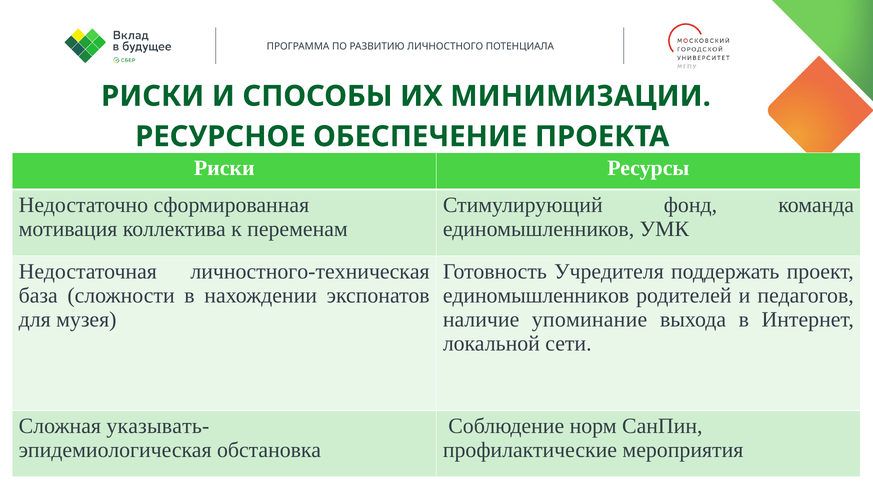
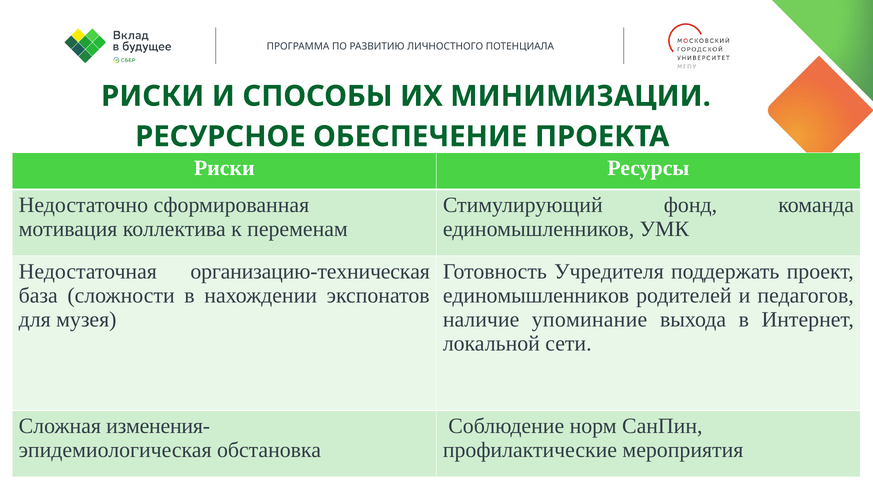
личностного-техническая: личностного-техническая -> организацию-техническая
указывать-: указывать- -> изменения-
